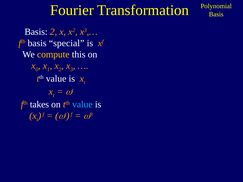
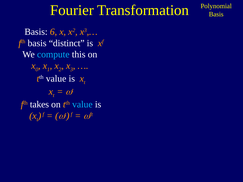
Basis 2: 2 -> 6
special: special -> distinct
compute colour: yellow -> light blue
